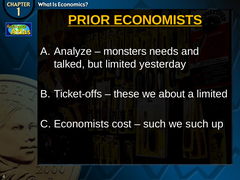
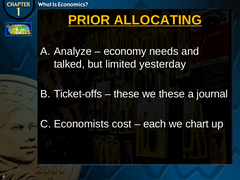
PRIOR ECONOMISTS: ECONOMISTS -> ALLOCATING
monsters: monsters -> economy
we about: about -> these
a limited: limited -> journal
such at (155, 124): such -> each
we such: such -> chart
